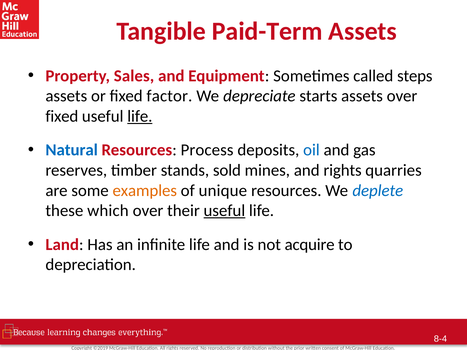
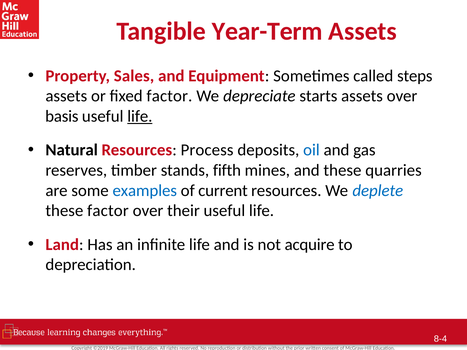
Paid-Term: Paid-Term -> Year-Term
fixed at (62, 116): fixed -> basis
Natural colour: blue -> black
sold: sold -> fifth
and rights: rights -> these
examples colour: orange -> blue
unique: unique -> current
these which: which -> factor
useful at (224, 211) underline: present -> none
